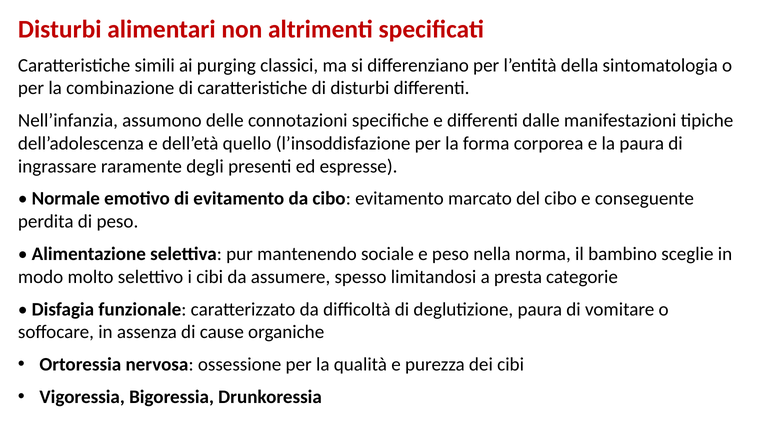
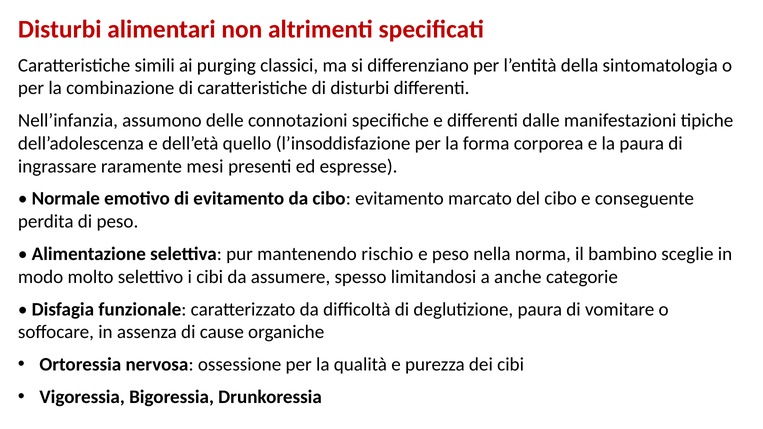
degli: degli -> mesi
sociale: sociale -> rischio
presta: presta -> anche
